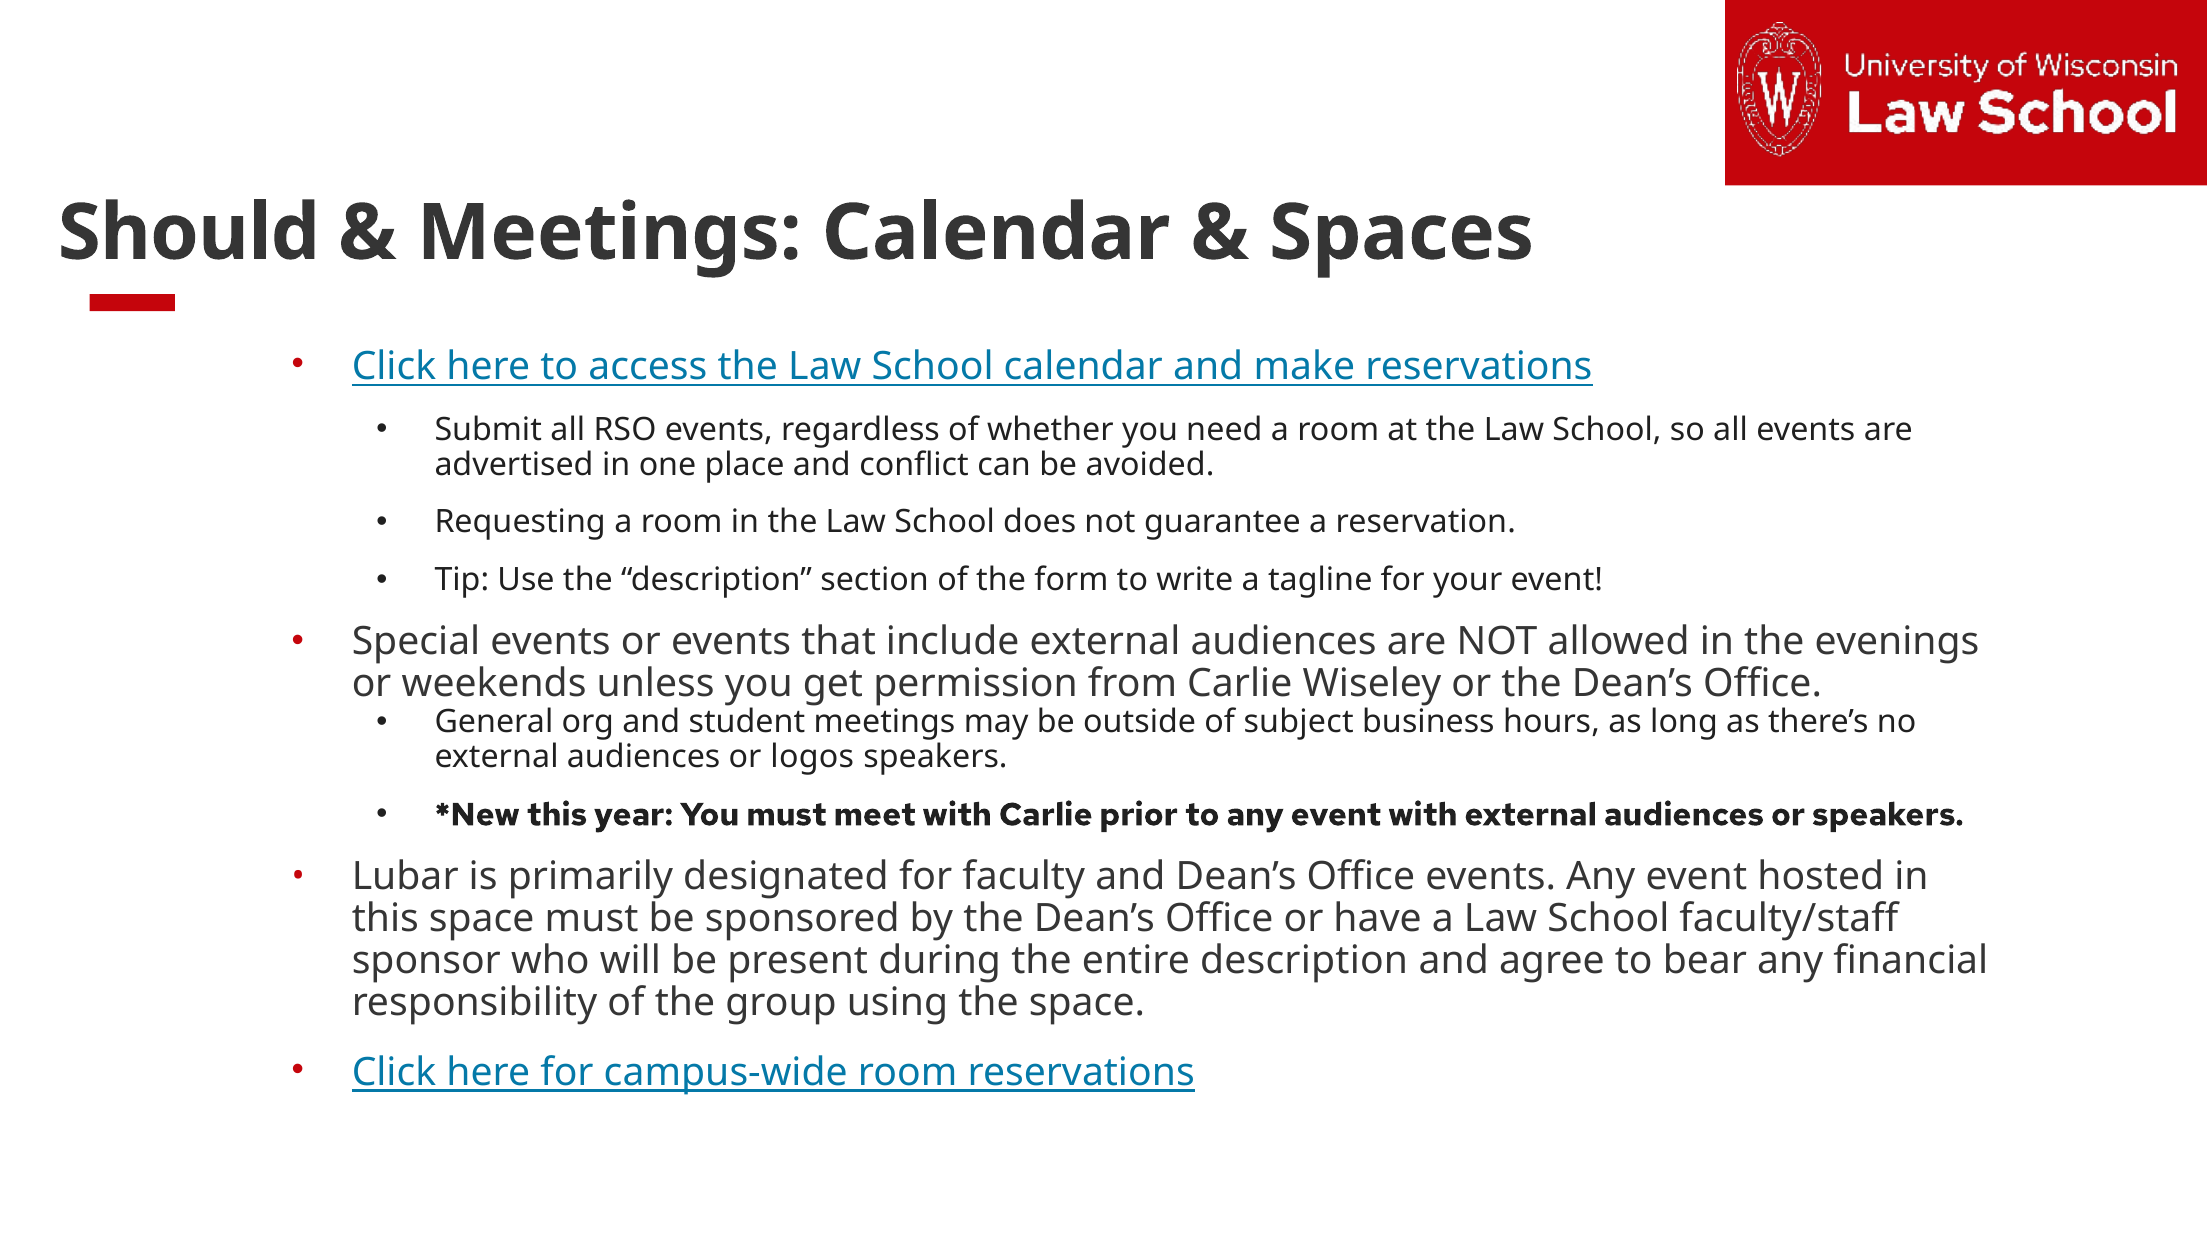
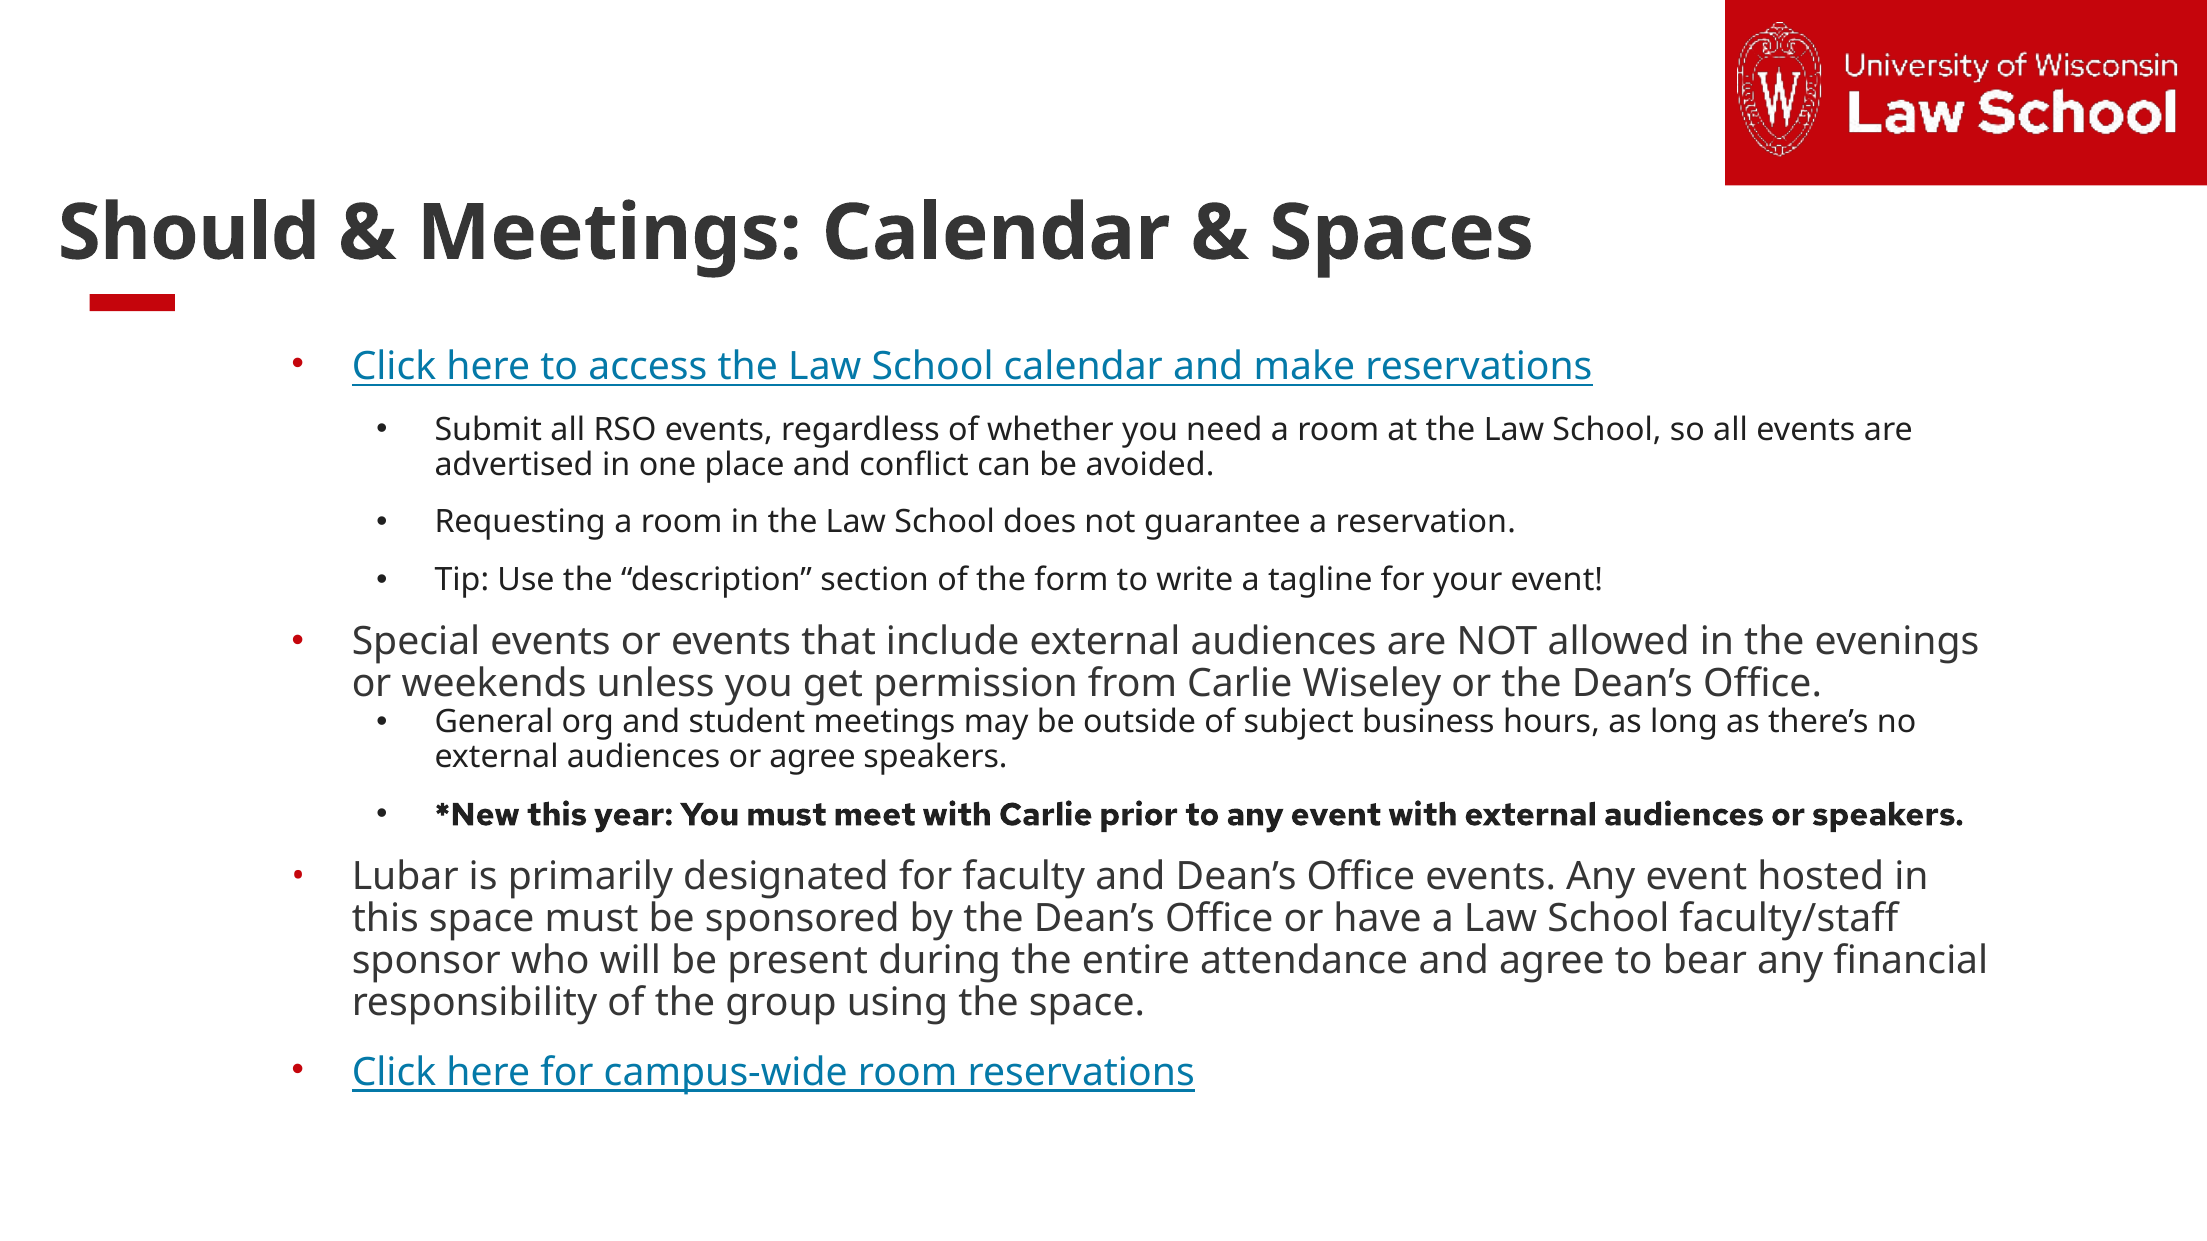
or logos: logos -> agree
entire description: description -> attendance
